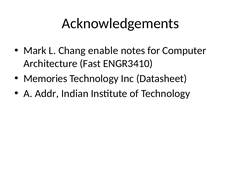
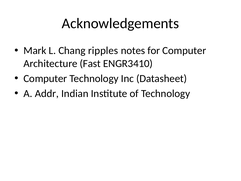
enable: enable -> ripples
Memories at (45, 78): Memories -> Computer
